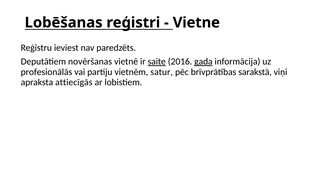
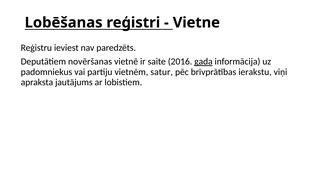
saite underline: present -> none
profesionālās: profesionālās -> padomniekus
sarakstā: sarakstā -> ierakstu
attiecīgās: attiecīgās -> jautājums
